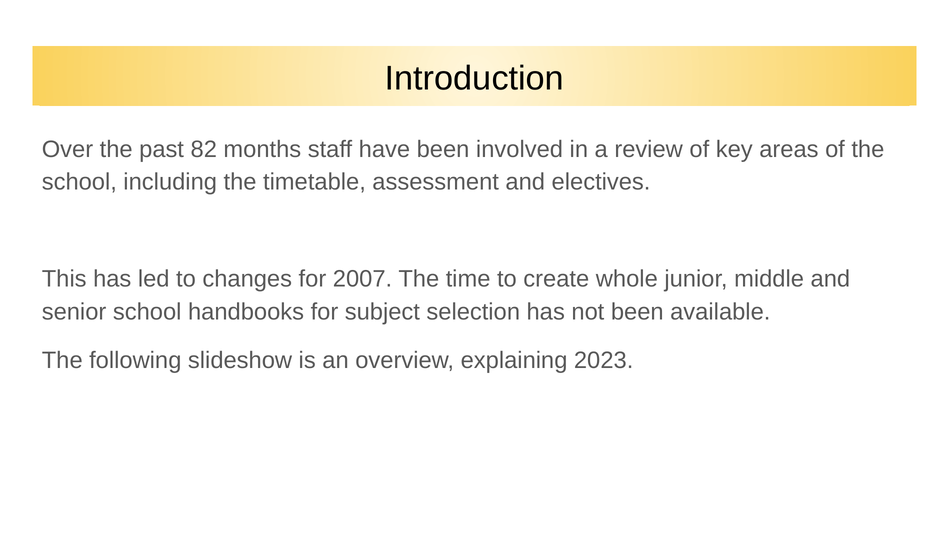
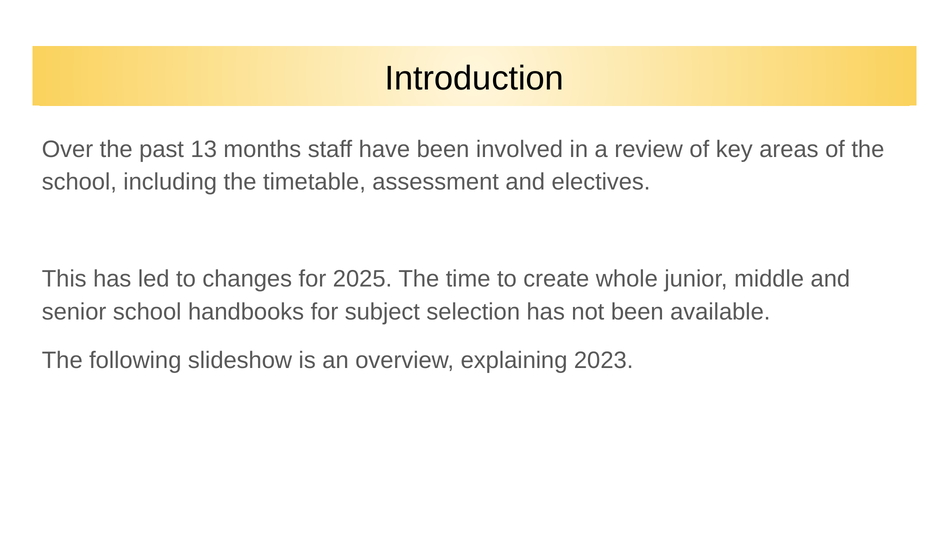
82: 82 -> 13
2007: 2007 -> 2025
